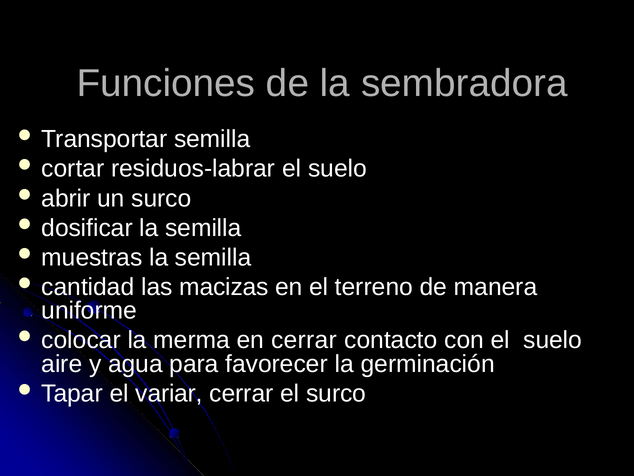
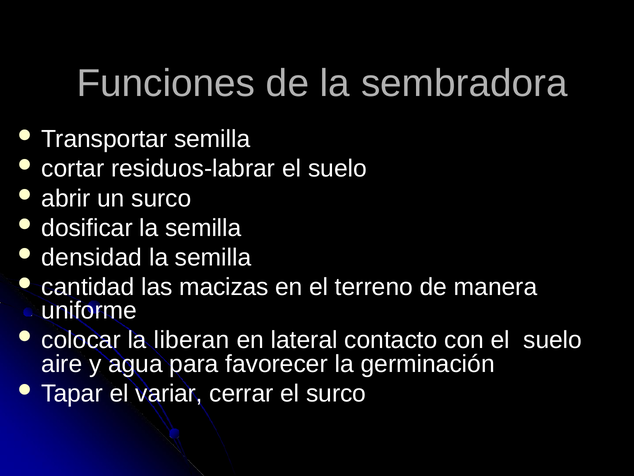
muestras: muestras -> densidad
merma: merma -> liberan
en cerrar: cerrar -> lateral
